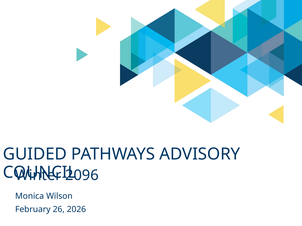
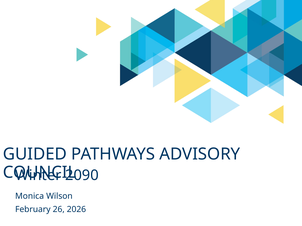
2096: 2096 -> 2090
